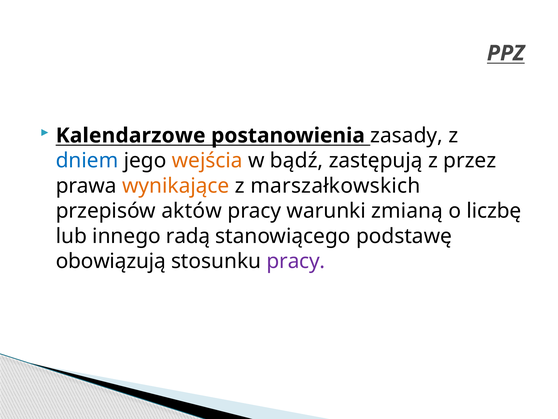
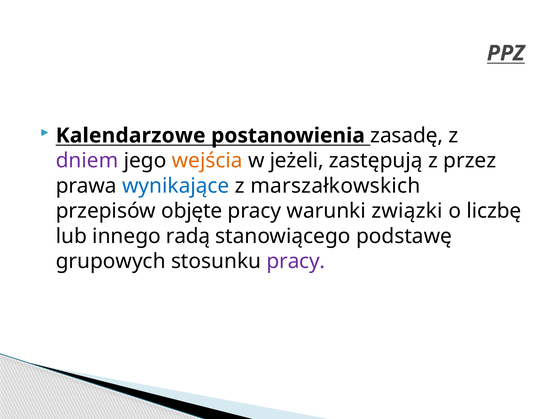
zasady: zasady -> zasadę
dniem colour: blue -> purple
bądź: bądź -> jeżeli
wynikające colour: orange -> blue
aktów: aktów -> objęte
zmianą: zmianą -> związki
obowiązują: obowiązują -> grupowych
